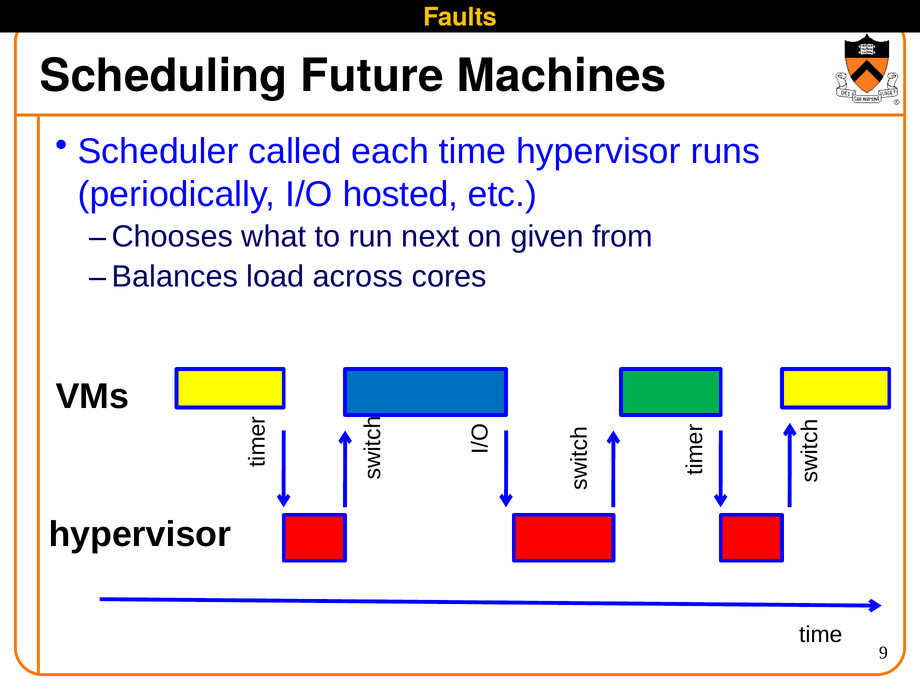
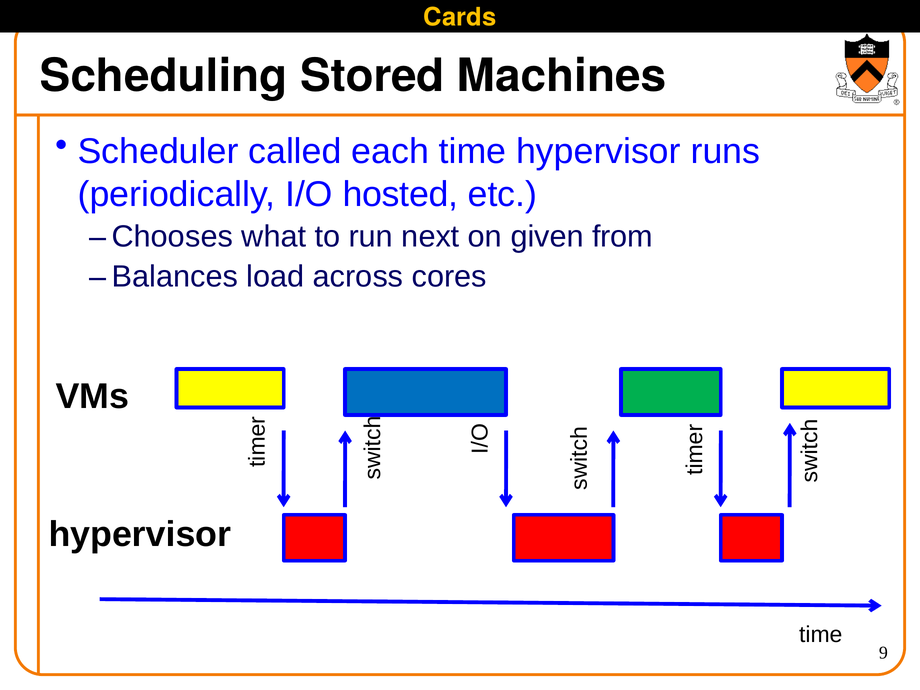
Faults: Faults -> Cards
Future: Future -> Stored
